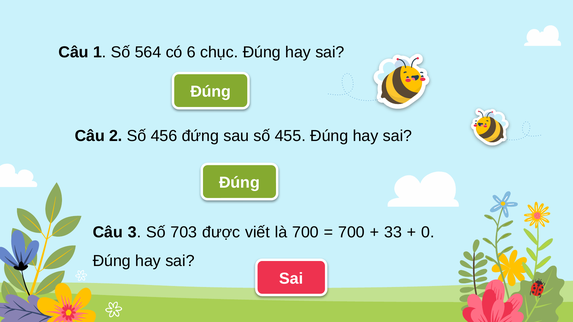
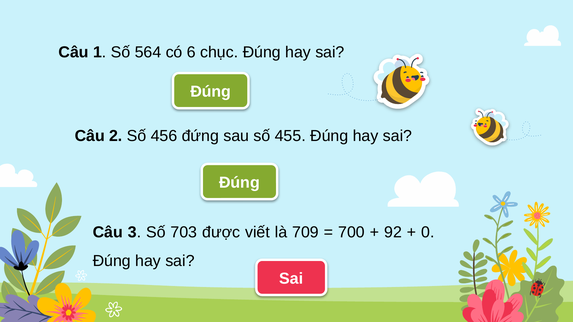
là 700: 700 -> 709
33: 33 -> 92
